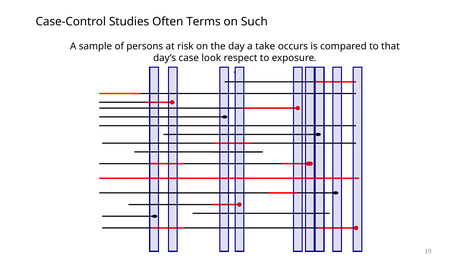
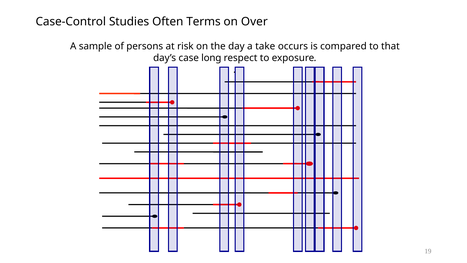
Such: Such -> Over
look: look -> long
